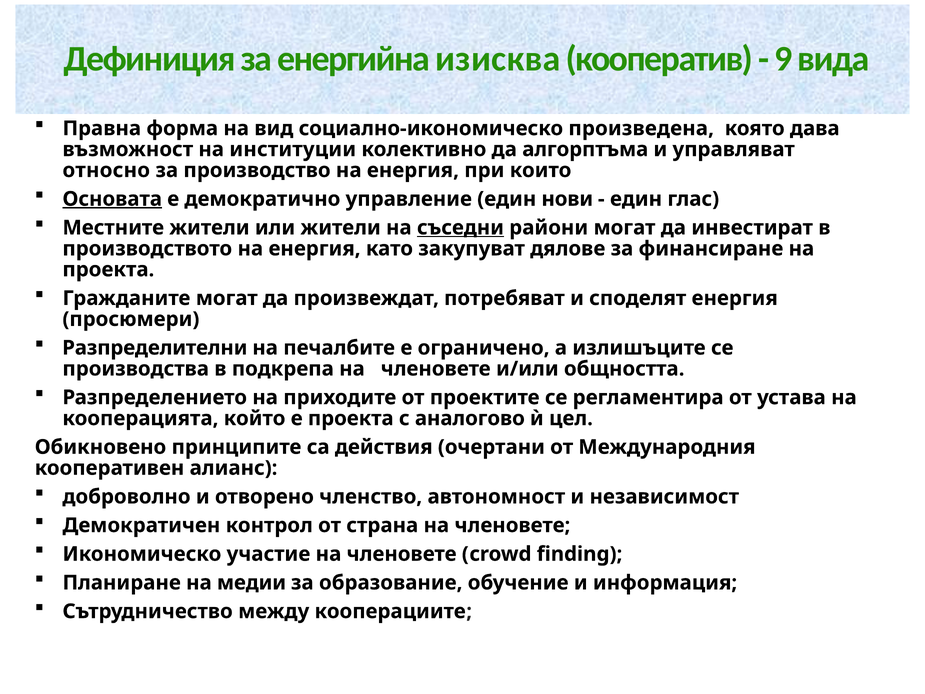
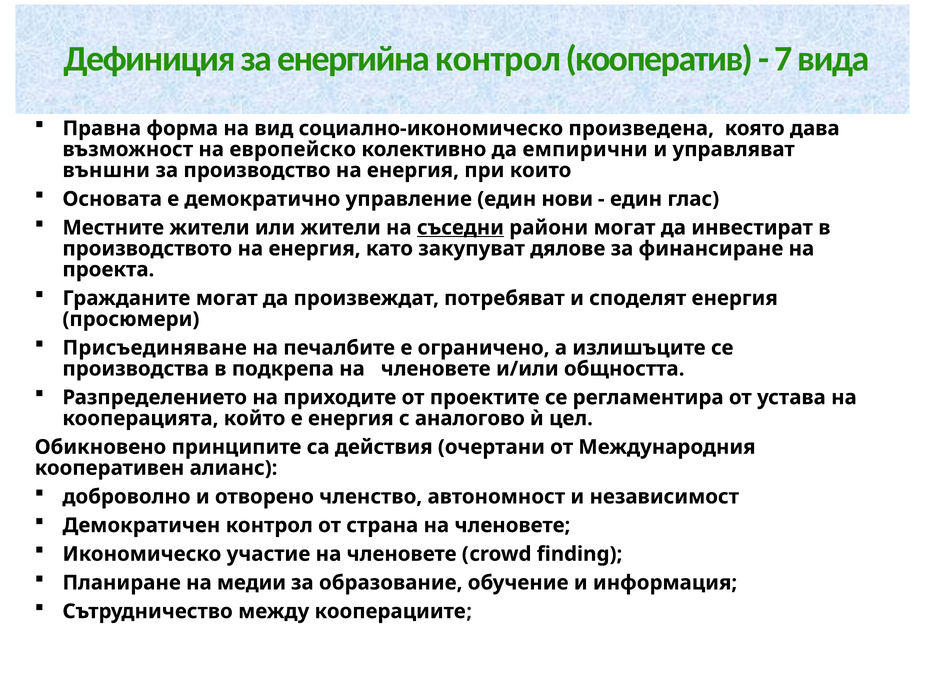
енергийна изисква: изисква -> контрол
9: 9 -> 7
институции: институции -> европейско
алгорптъма: алгорптъма -> емпирични
относно: относно -> външни
Основата underline: present -> none
Разпределителни: Разпределителни -> Присъединяване
е проекта: проекта -> енергия
